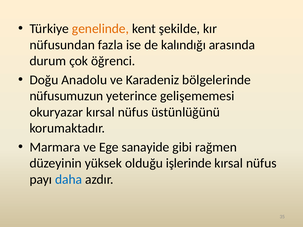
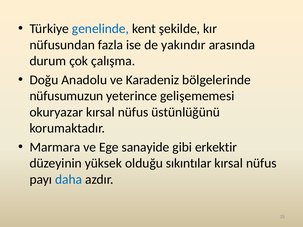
genelinde colour: orange -> blue
kalındığı: kalındığı -> yakındır
öğrenci: öğrenci -> çalışma
rağmen: rağmen -> erkektir
işlerinde: işlerinde -> sıkıntılar
